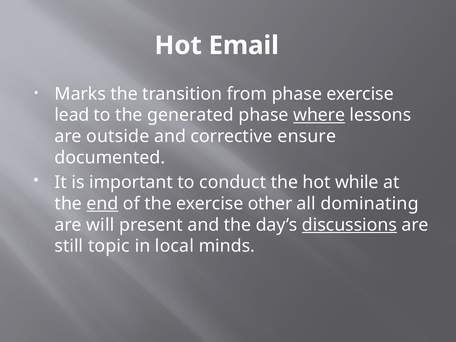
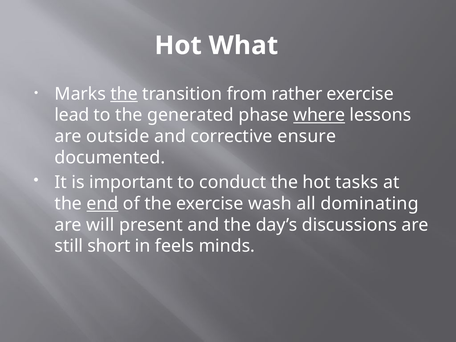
Email: Email -> What
the at (124, 94) underline: none -> present
from phase: phase -> rather
while: while -> tasks
other: other -> wash
discussions underline: present -> none
topic: topic -> short
local: local -> feels
